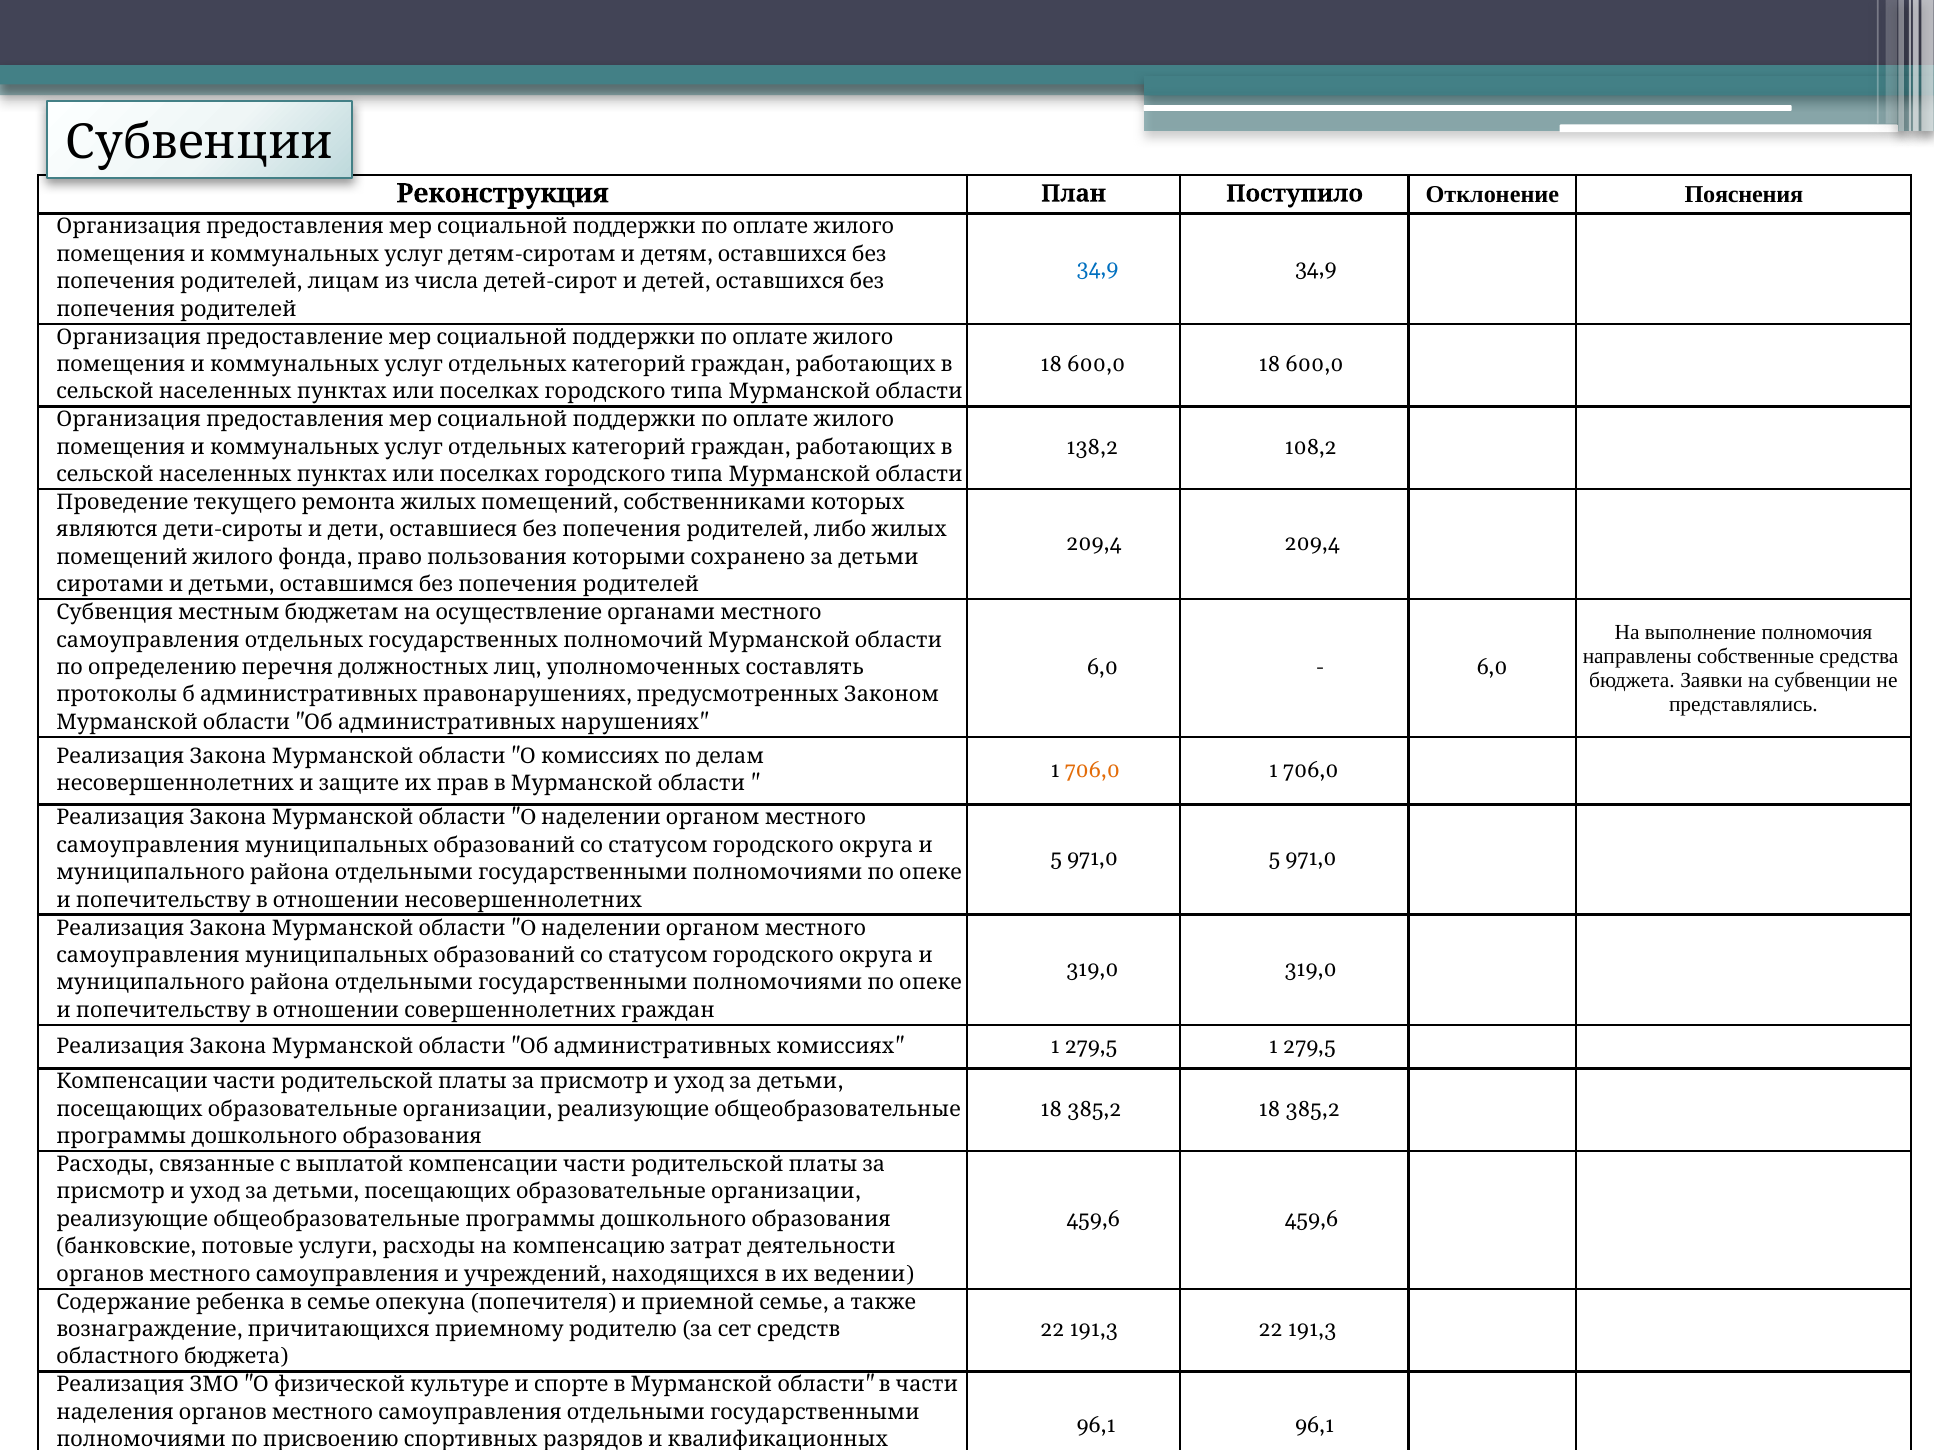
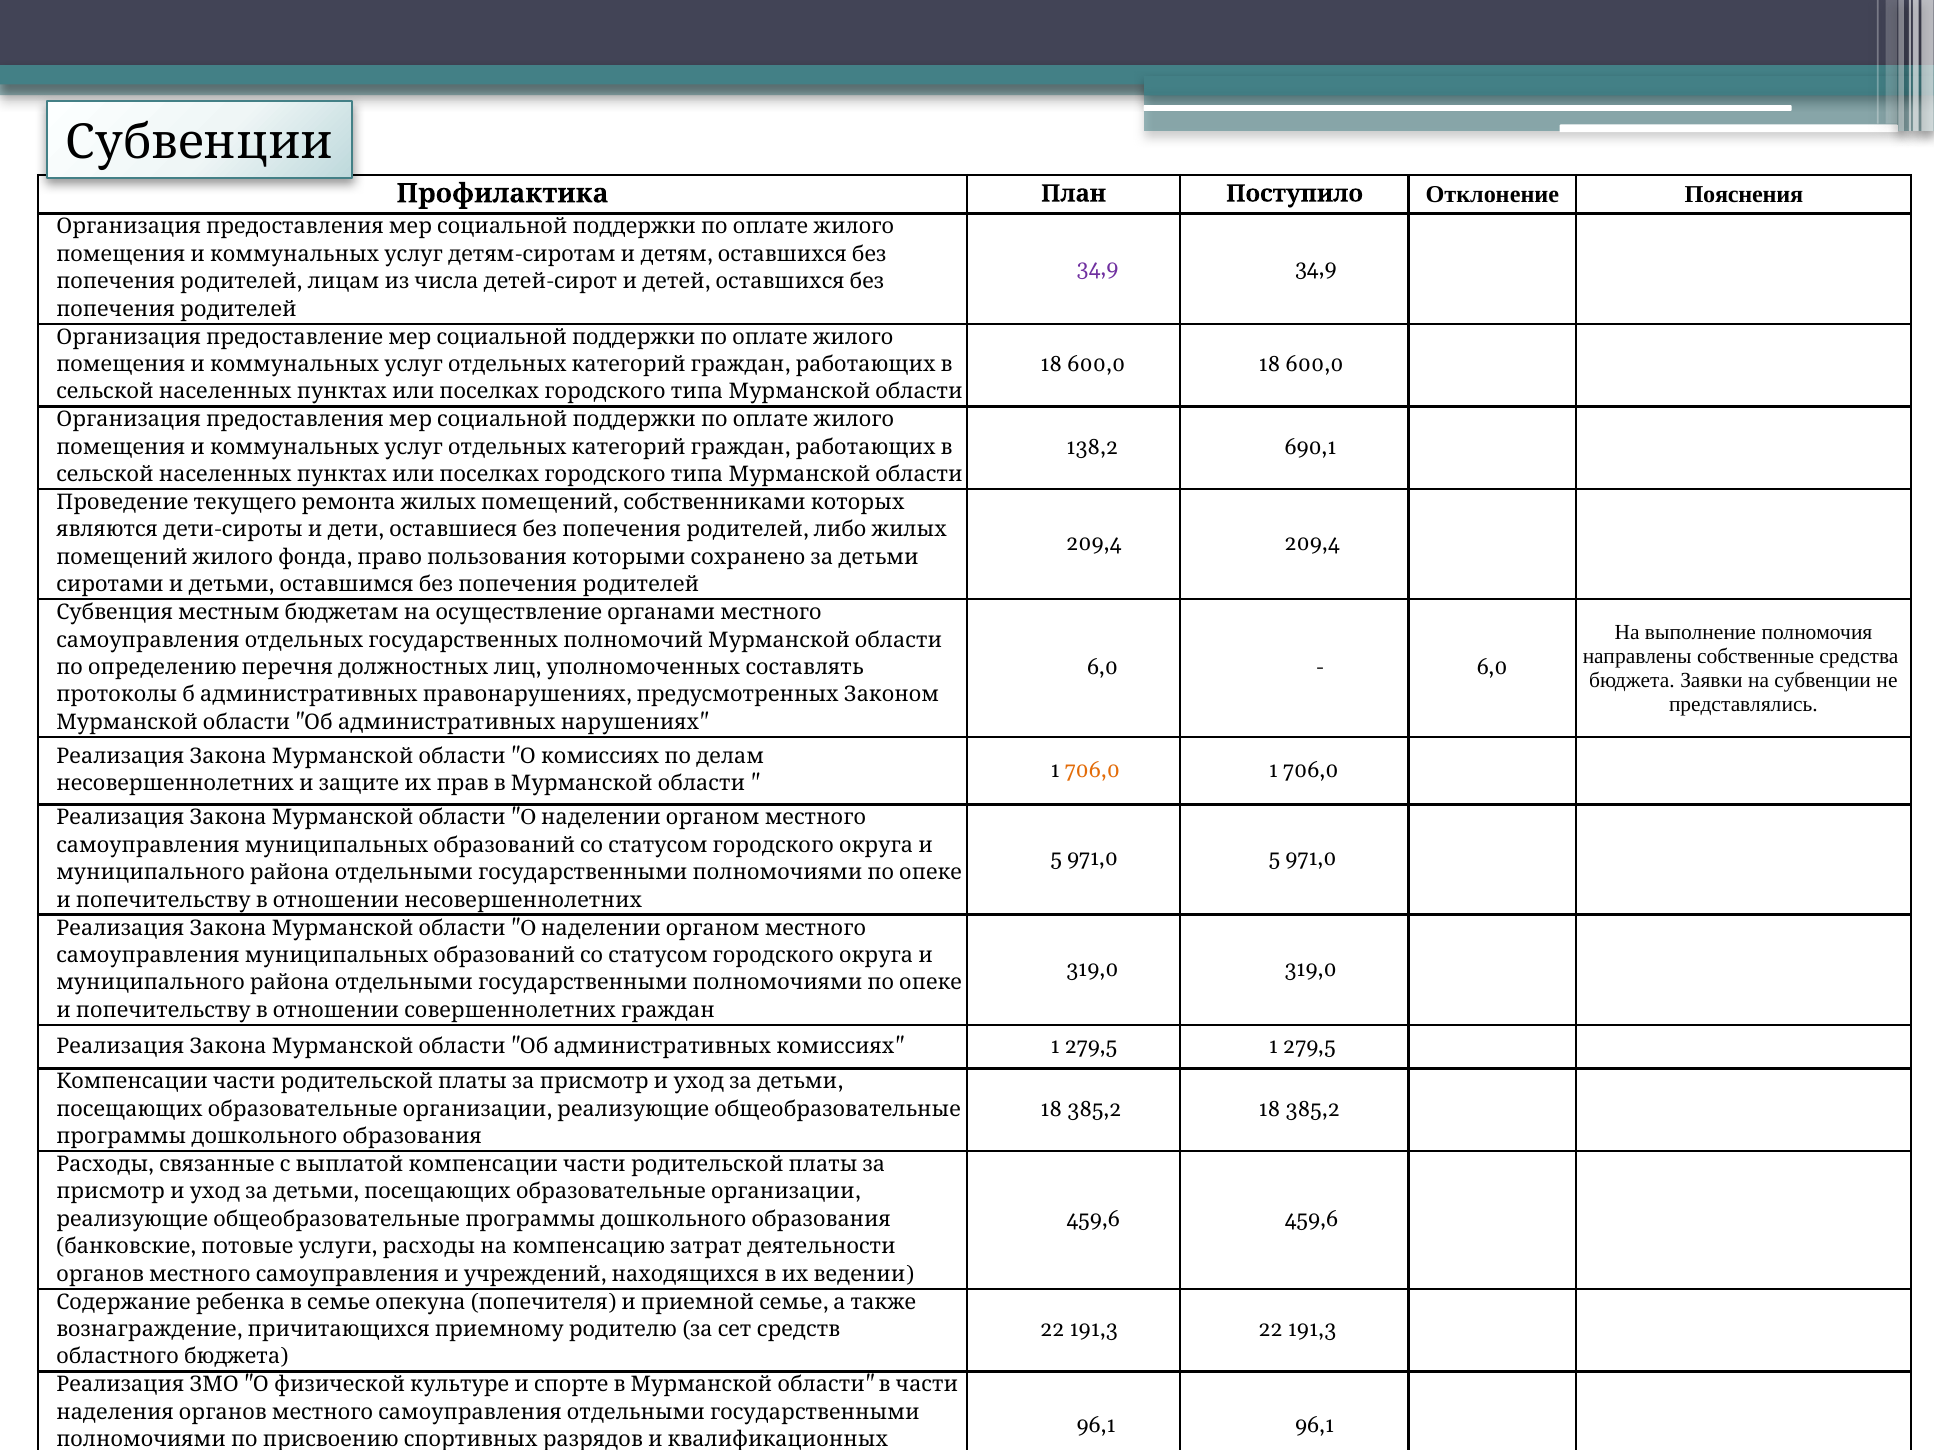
Реконструкция: Реконструкция -> Профилактика
34,9 at (1098, 268) colour: blue -> purple
108,2: 108,2 -> 690,1
